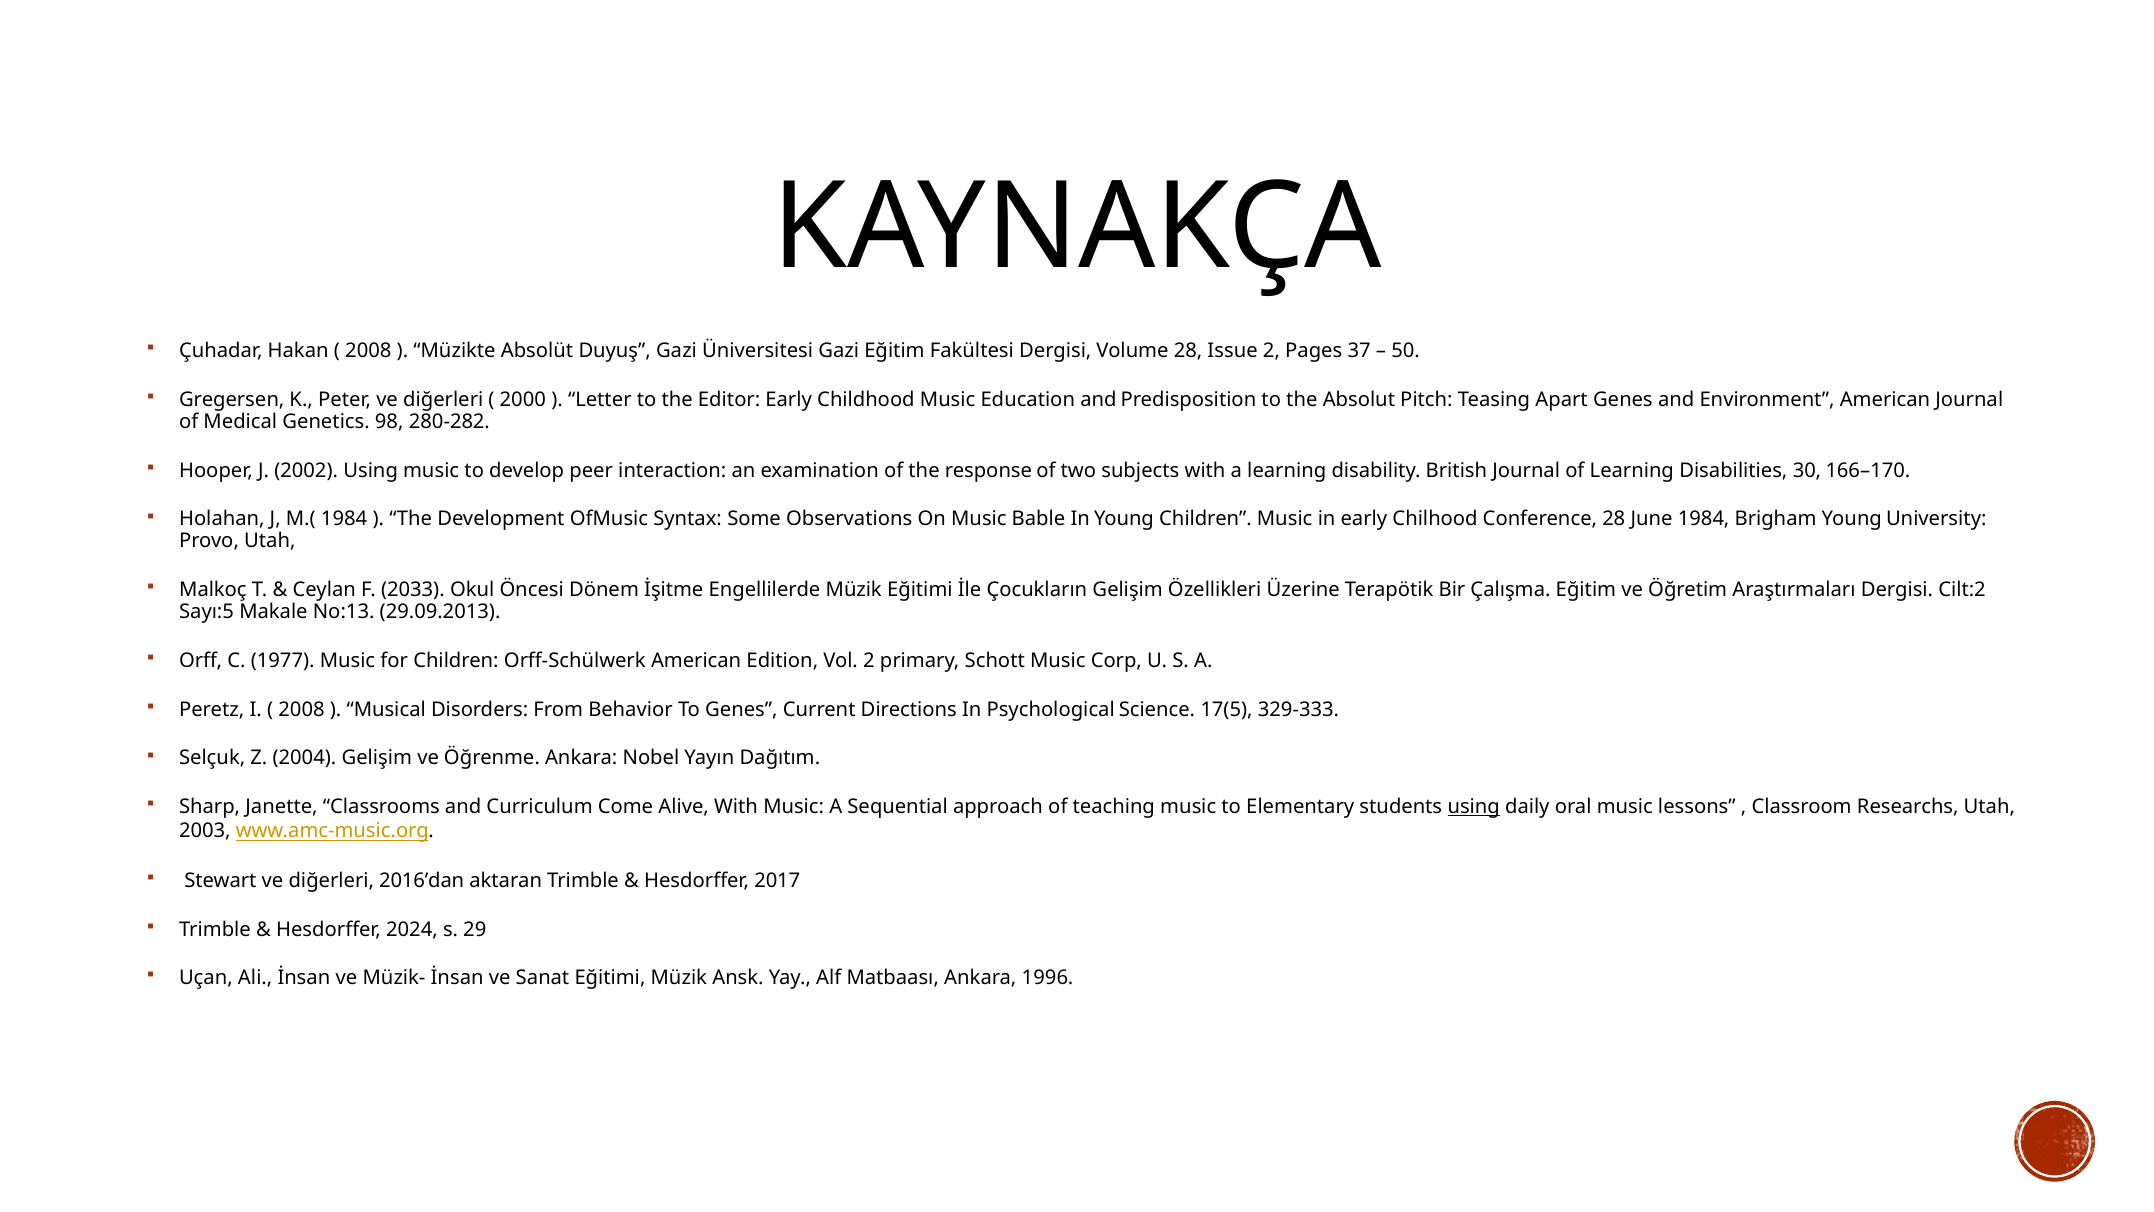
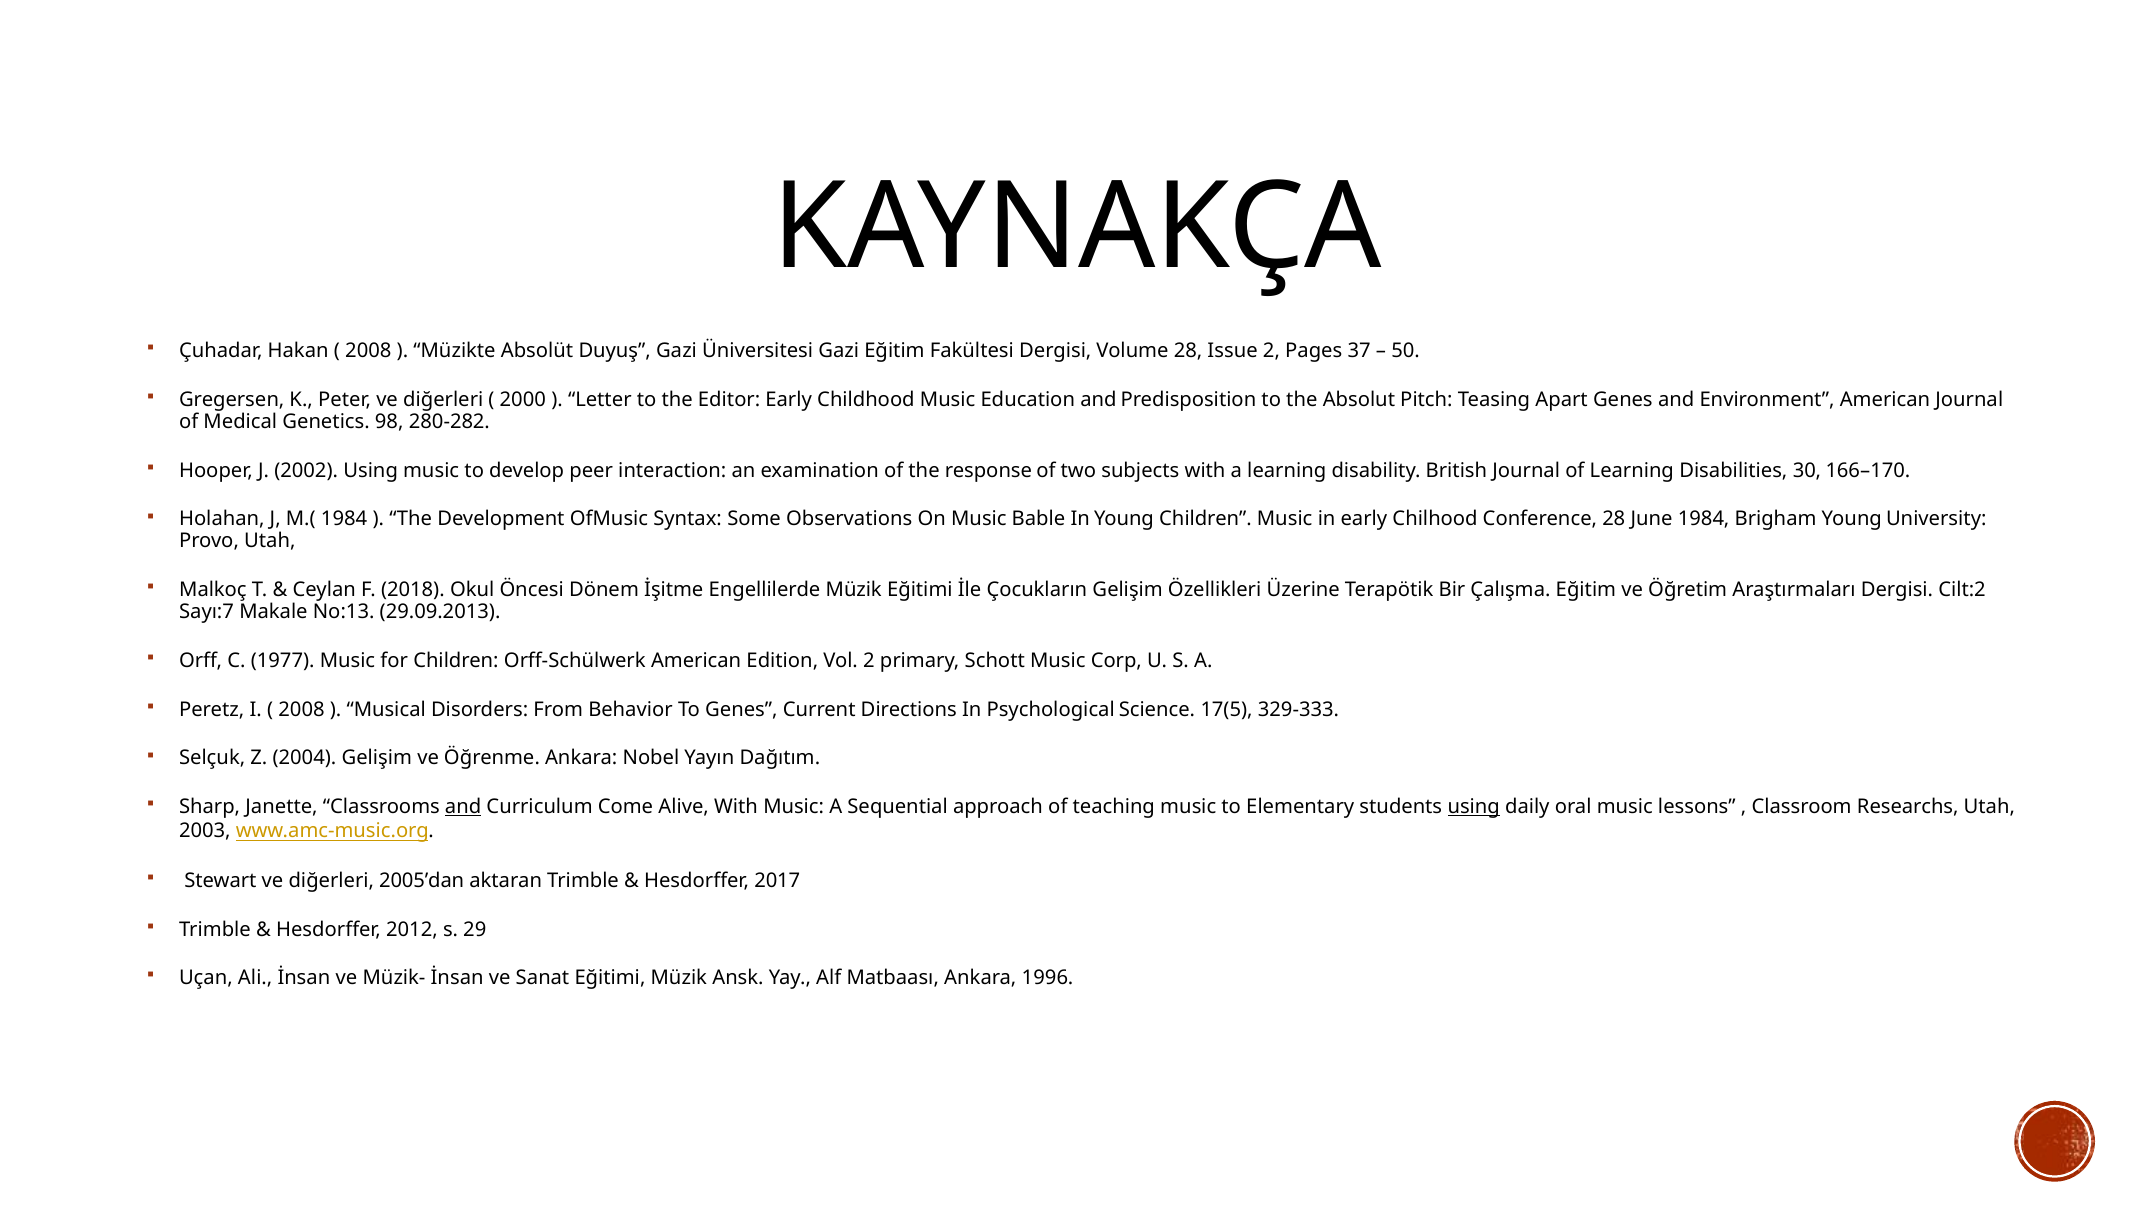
2033: 2033 -> 2018
Sayı:5: Sayı:5 -> Sayı:7
and at (463, 807) underline: none -> present
2016’dan: 2016’dan -> 2005’dan
2024: 2024 -> 2012
